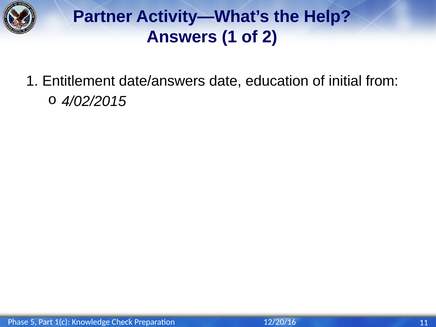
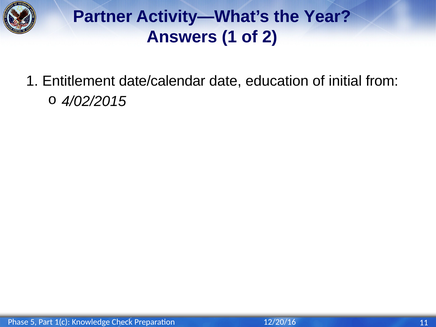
Help: Help -> Year
date/answers: date/answers -> date/calendar
